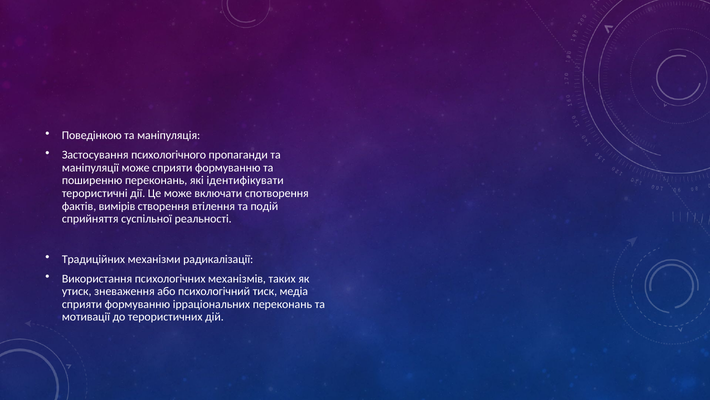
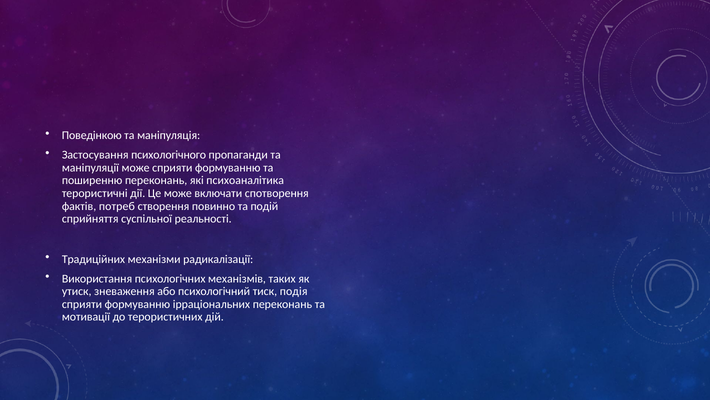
ідентифікувати: ідентифікувати -> психоаналітика
вимірів: вимірів -> потреб
втілення: втілення -> повинно
медіа: медіа -> подія
